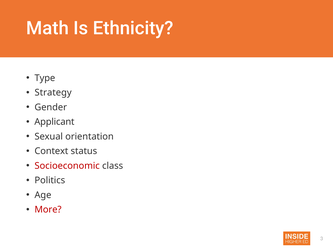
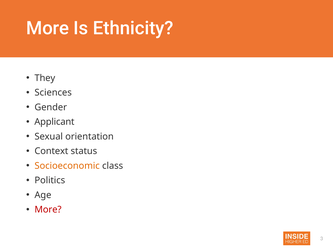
Math at (48, 28): Math -> More
Type: Type -> They
Strategy: Strategy -> Sciences
Socioeconomic colour: red -> orange
